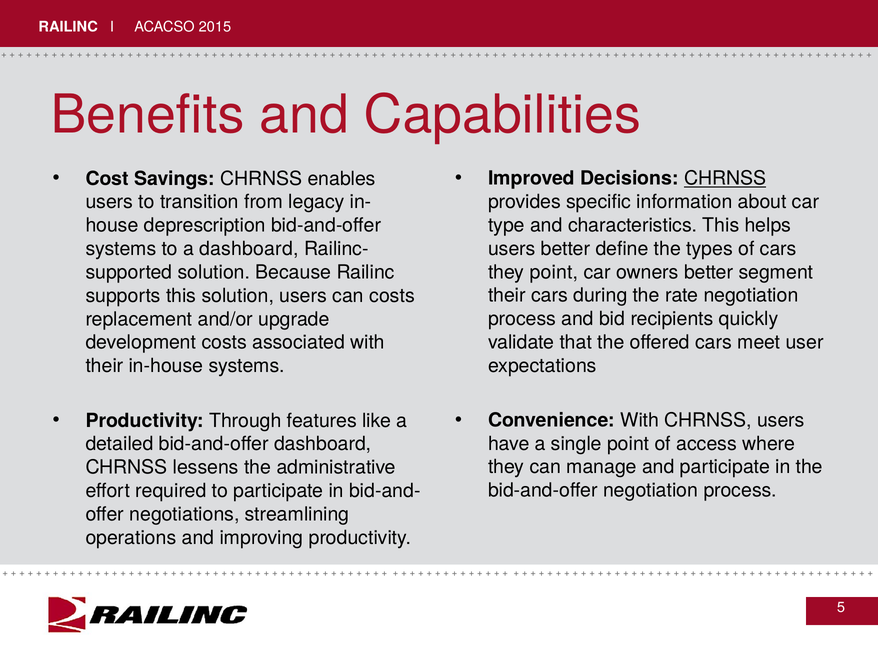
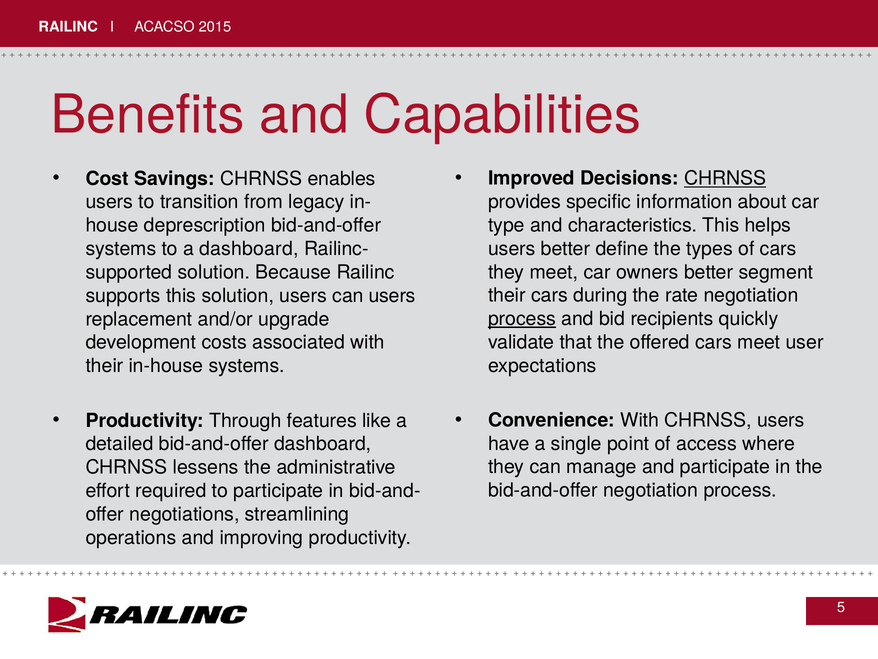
they point: point -> meet
can costs: costs -> users
process at (522, 319) underline: none -> present
